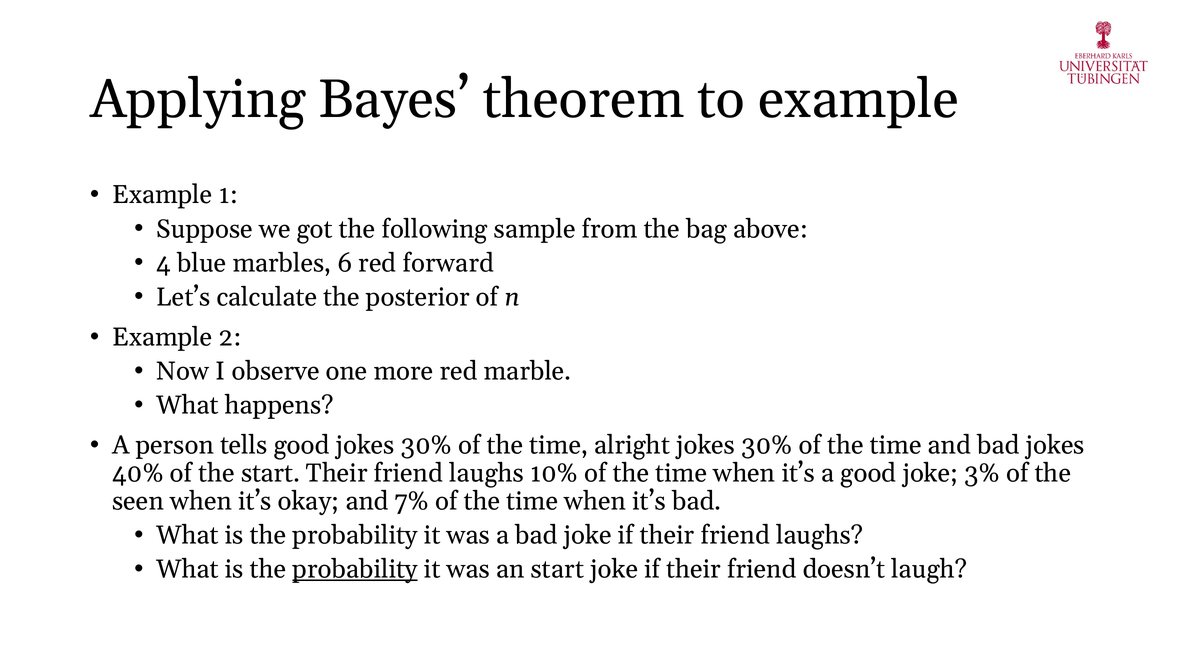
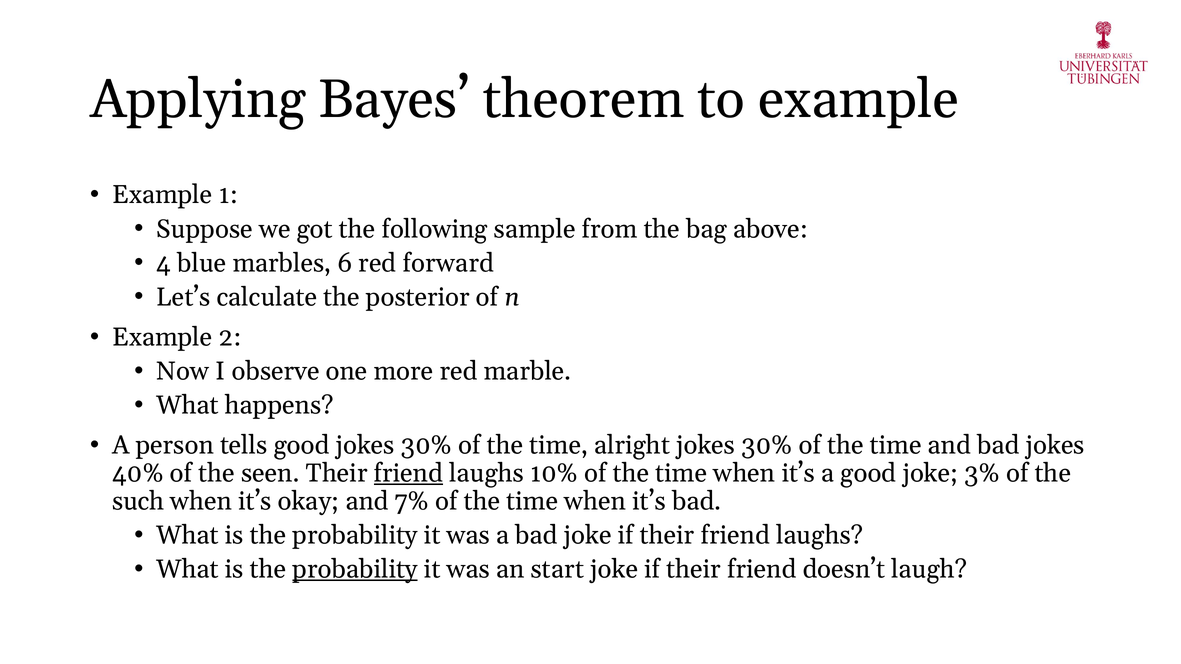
the start: start -> seen
friend at (408, 474) underline: none -> present
seen: seen -> such
